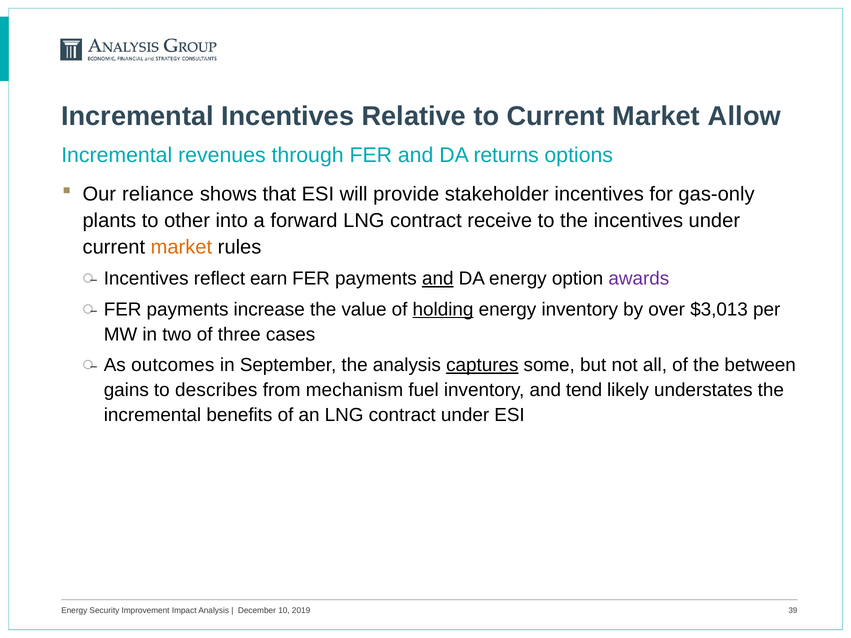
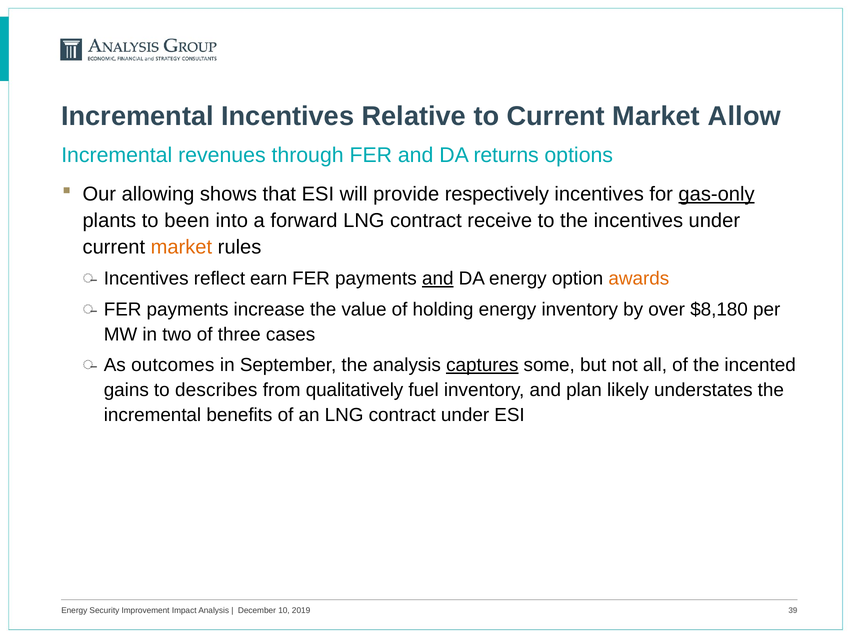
reliance: reliance -> allowing
stakeholder: stakeholder -> respectively
gas-only underline: none -> present
other: other -> been
awards colour: purple -> orange
holding underline: present -> none
$3,013: $3,013 -> $8,180
between: between -> incented
mechanism: mechanism -> qualitatively
tend: tend -> plan
